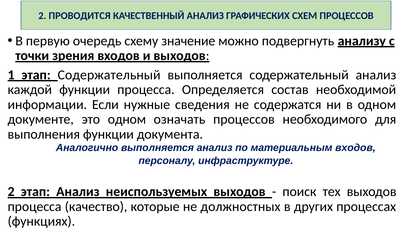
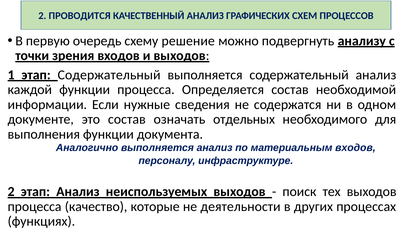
значение: значение -> решение
это одном: одном -> состав
означать процессов: процессов -> отдельных
должностных: должностных -> деятельности
